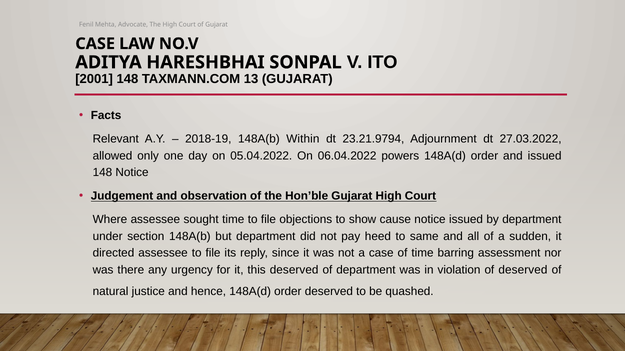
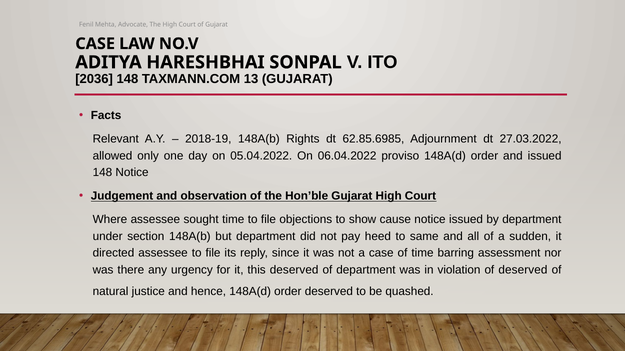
2001: 2001 -> 2036
Within: Within -> Rights
23.21.9794: 23.21.9794 -> 62.85.6985
powers: powers -> proviso
